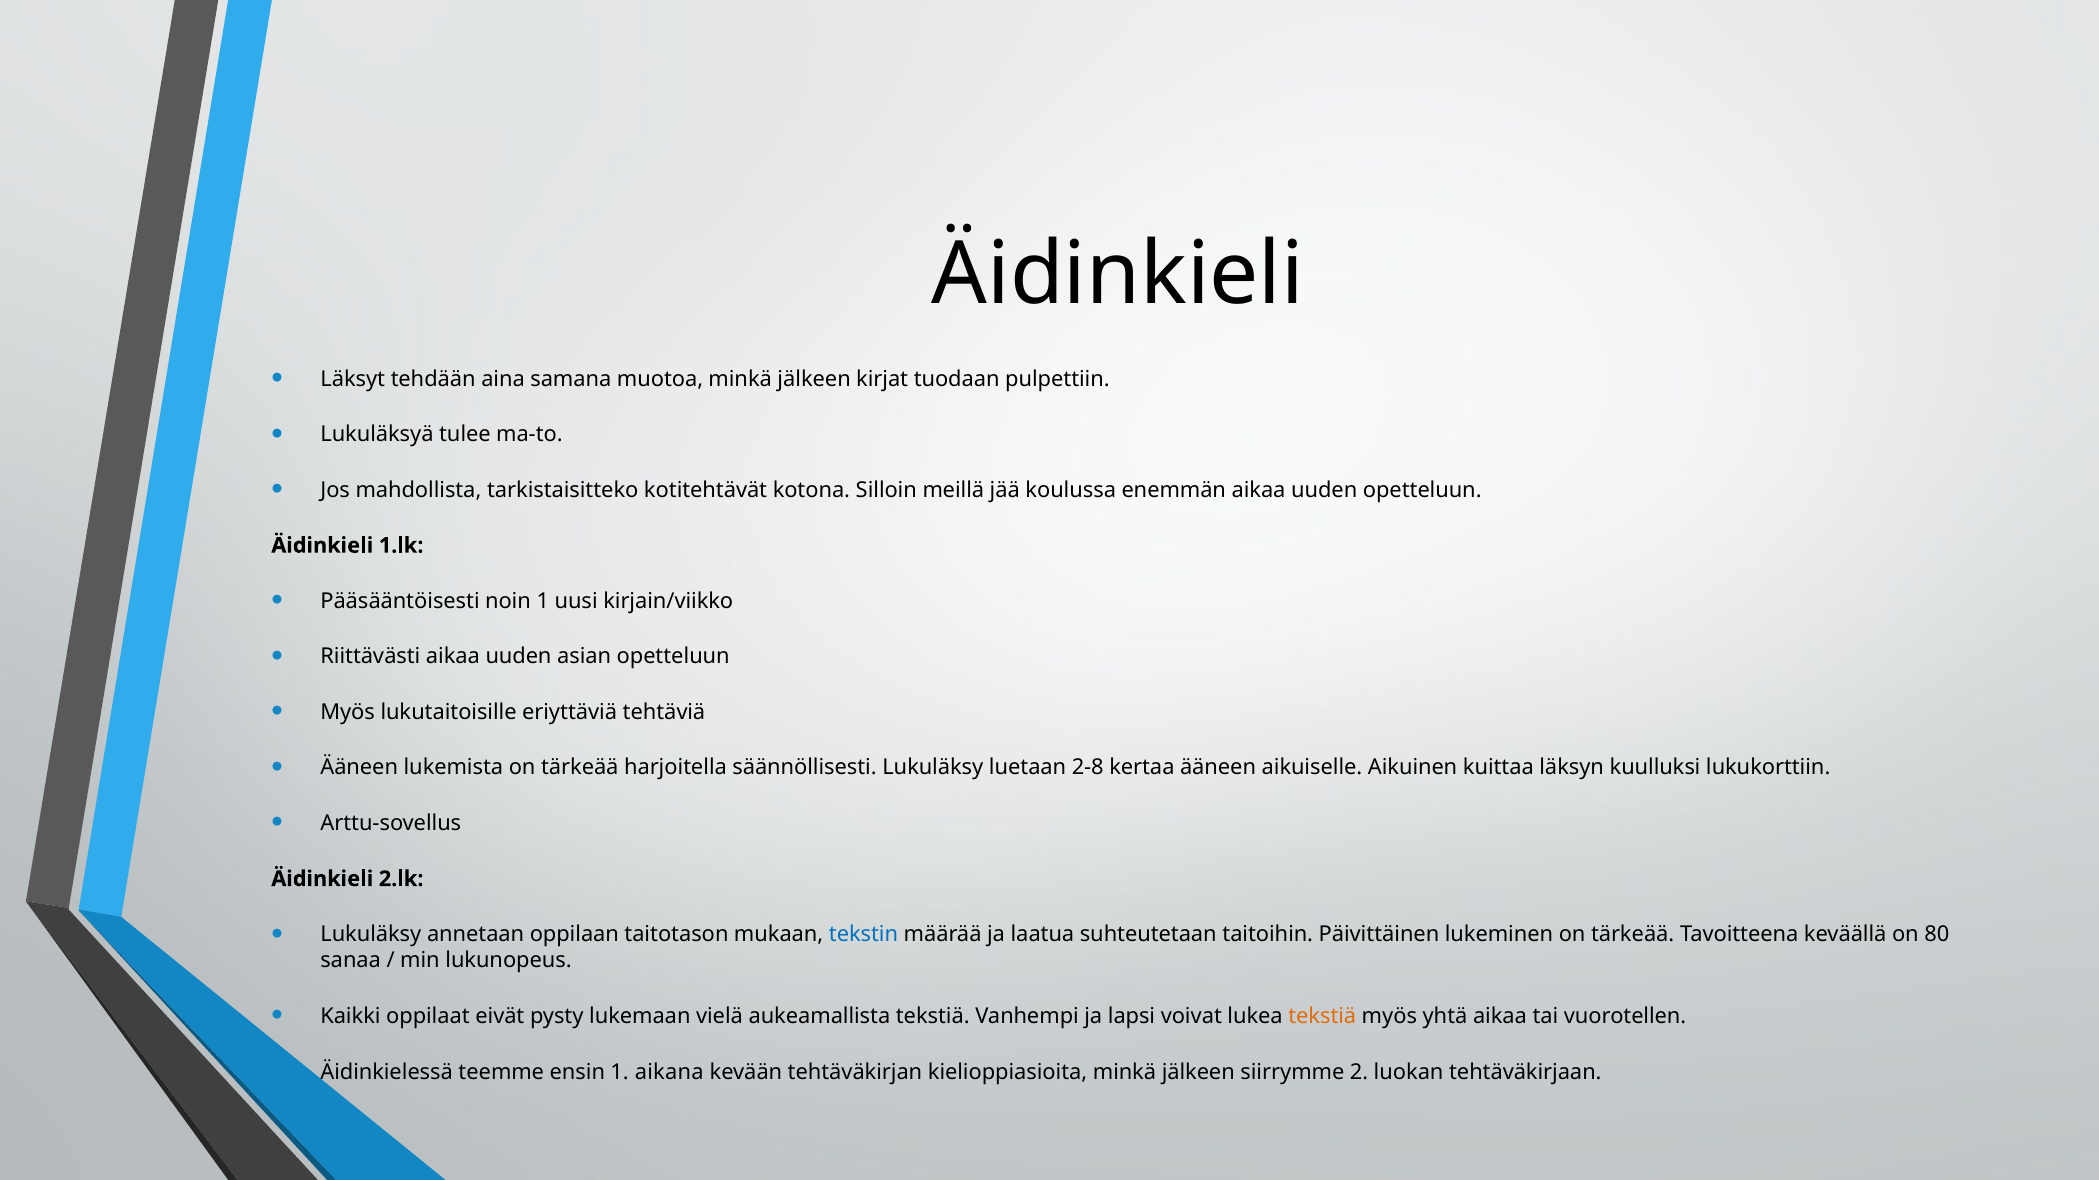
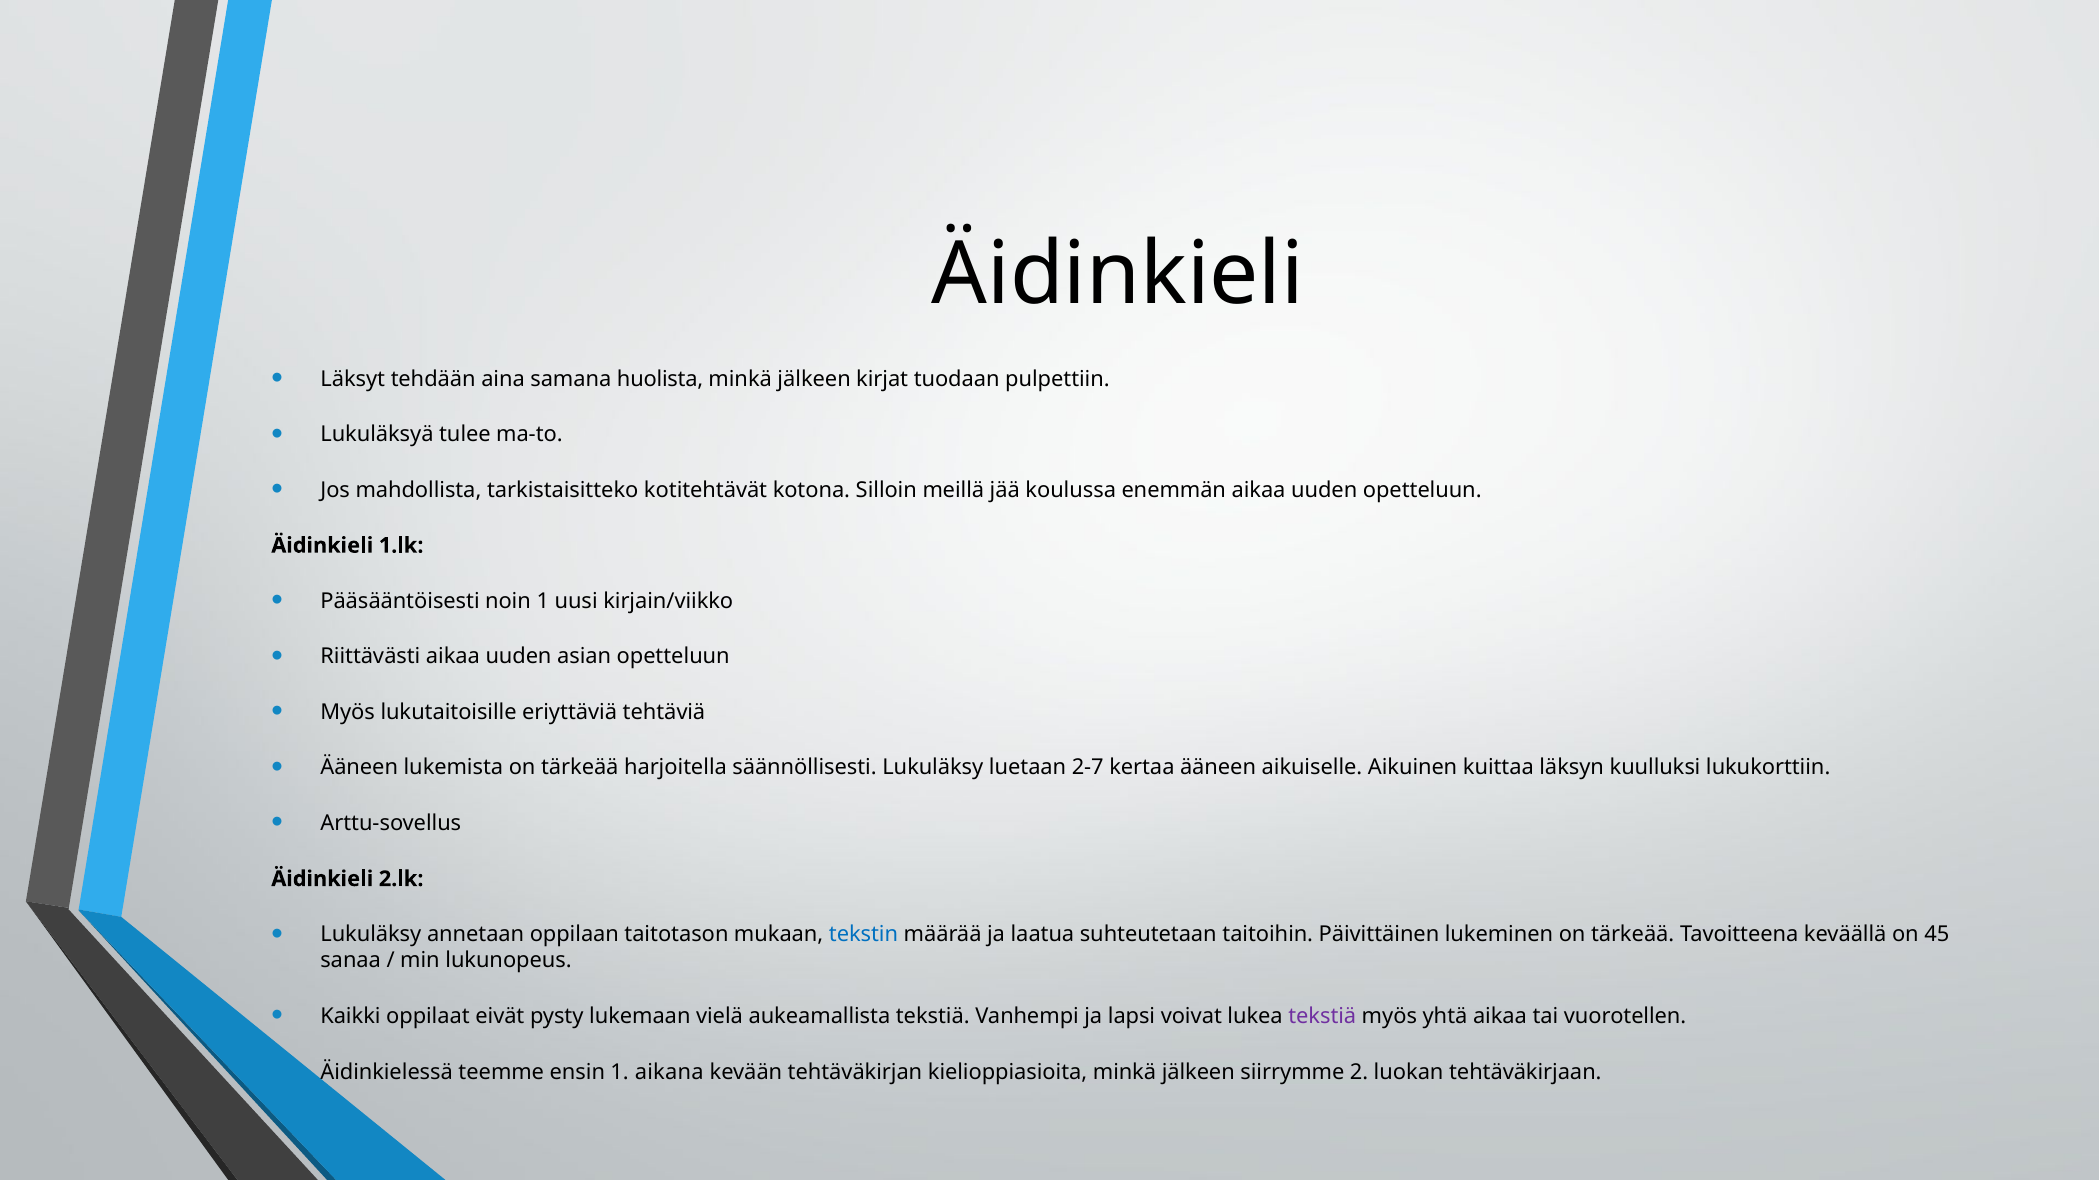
muotoa: muotoa -> huolista
2-8: 2-8 -> 2-7
80: 80 -> 45
tekstiä at (1322, 1017) colour: orange -> purple
